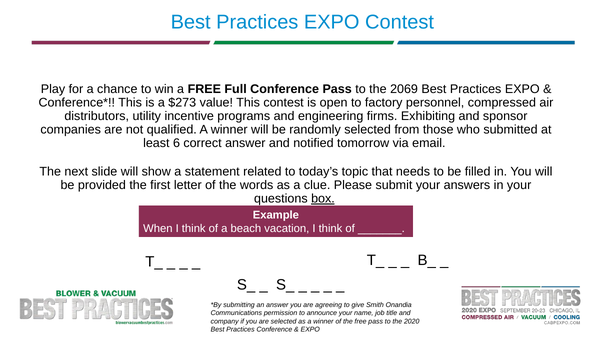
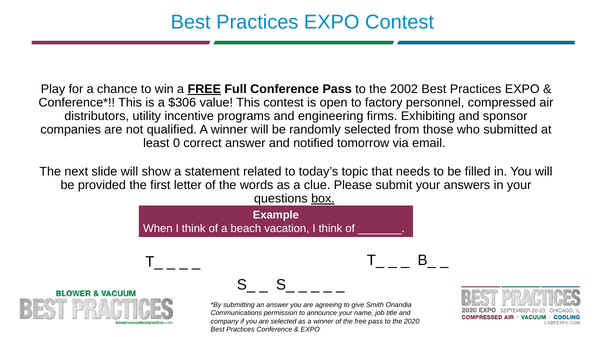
FREE at (204, 89) underline: none -> present
2069: 2069 -> 2002
$273: $273 -> $306
6: 6 -> 0
